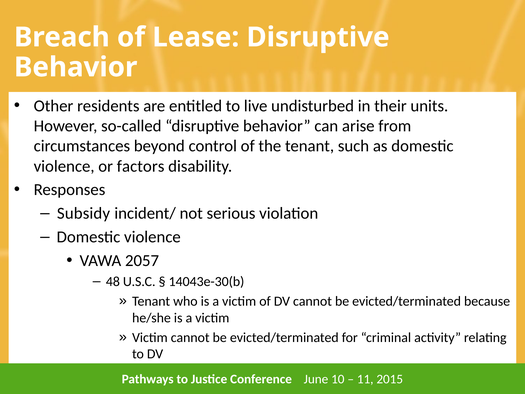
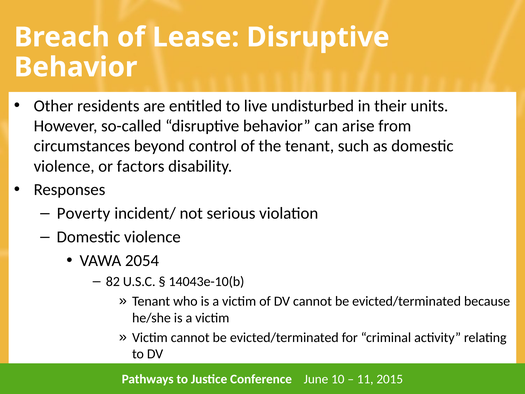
Subsidy: Subsidy -> Poverty
2057: 2057 -> 2054
48: 48 -> 82
14043e-30(b: 14043e-30(b -> 14043e-10(b
